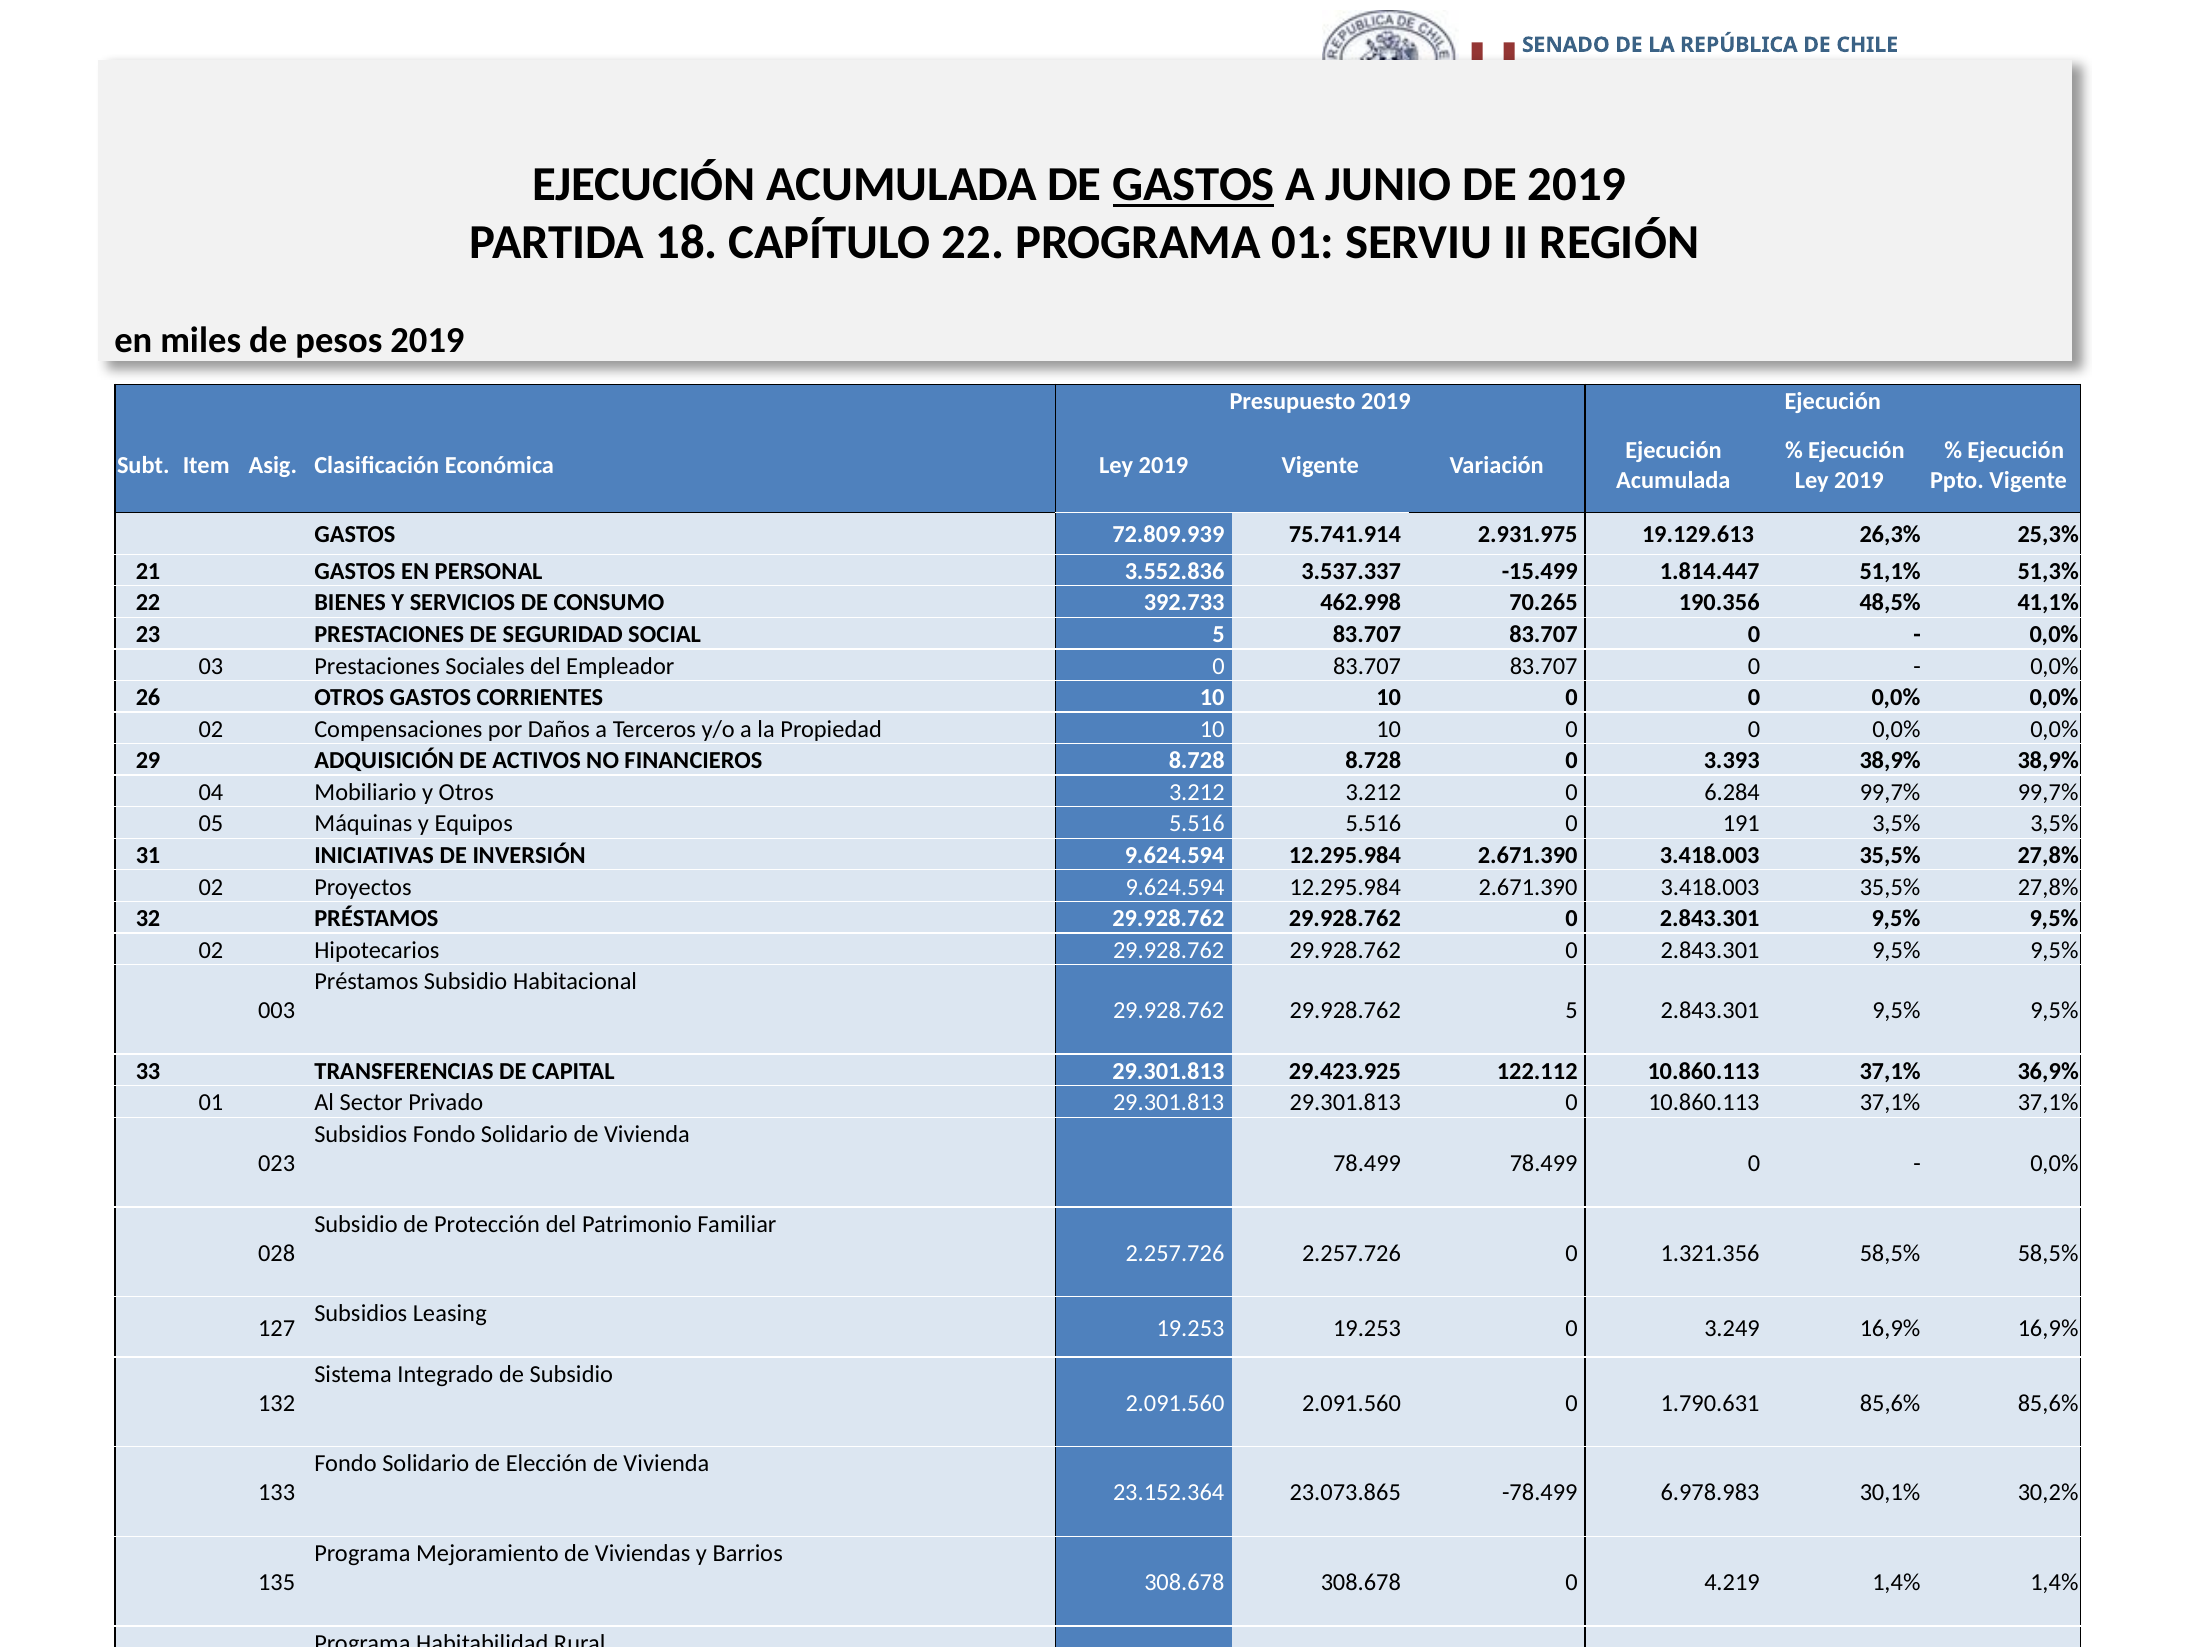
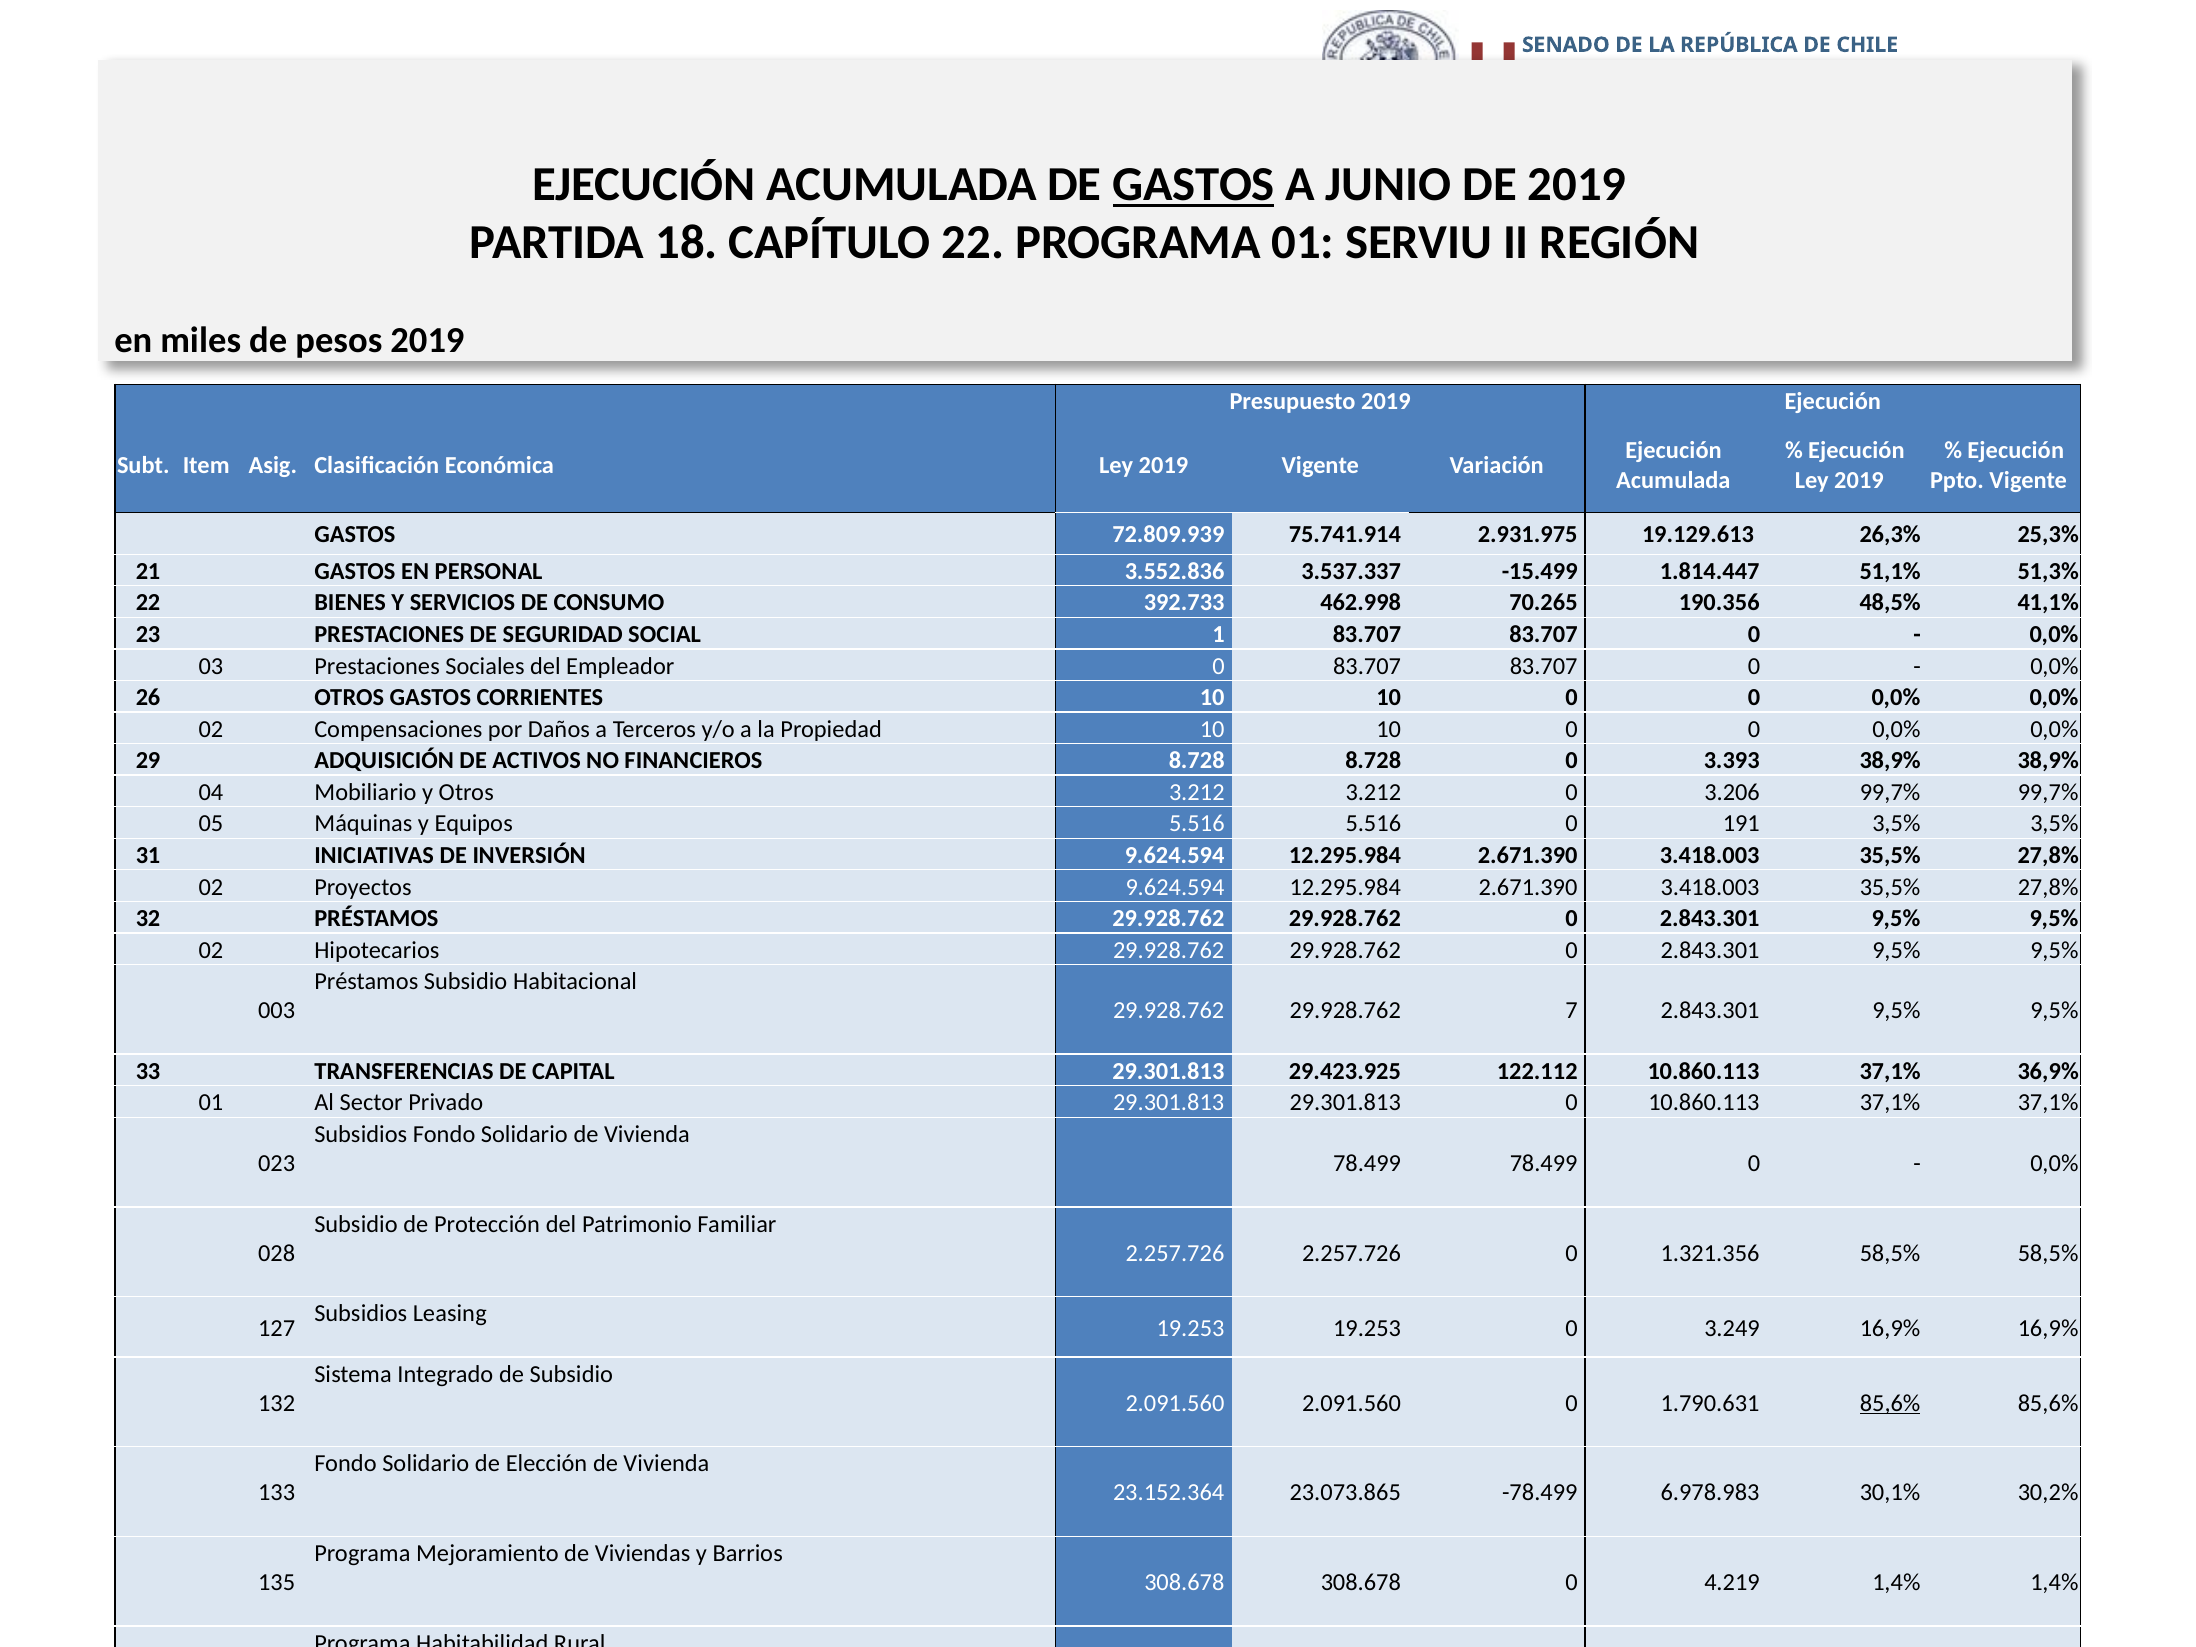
SOCIAL 5: 5 -> 1
6.284: 6.284 -> 3.206
29.928.762 5: 5 -> 7
85,6% at (1890, 1403) underline: none -> present
